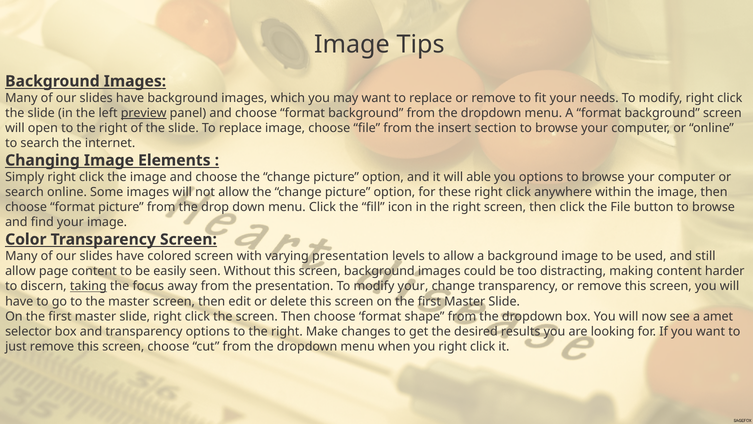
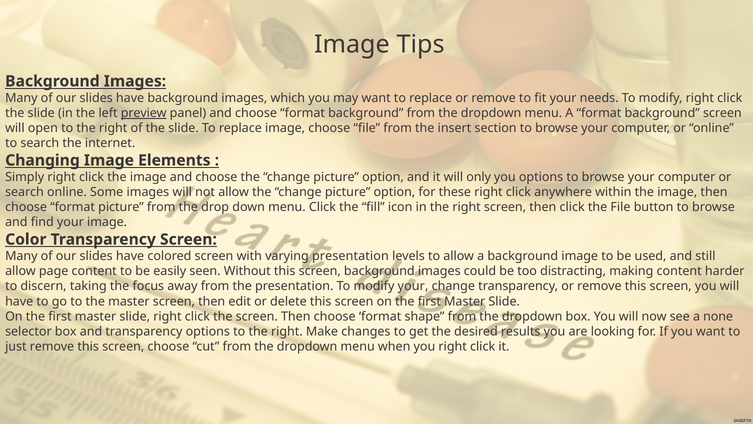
able: able -> only
taking underline: present -> none
amet: amet -> none
